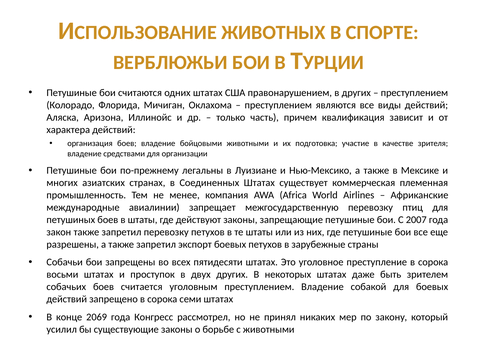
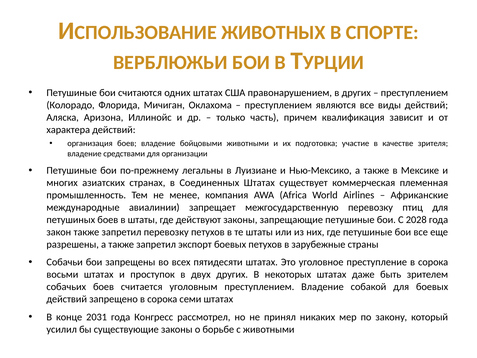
2007: 2007 -> 2028
2069: 2069 -> 2031
